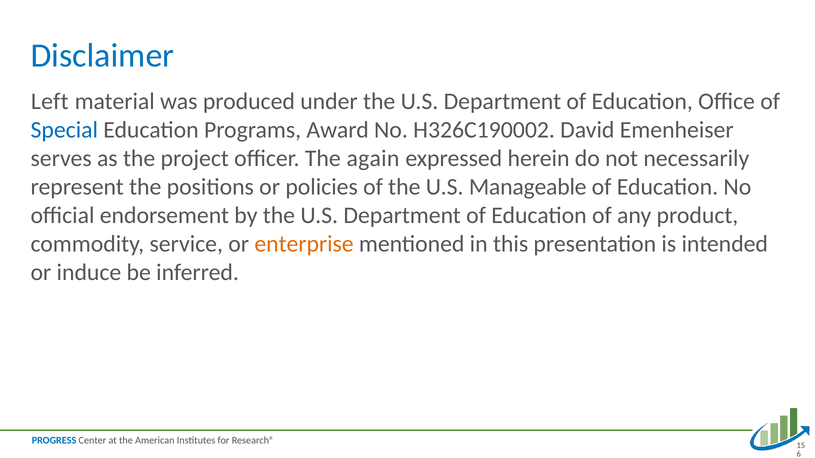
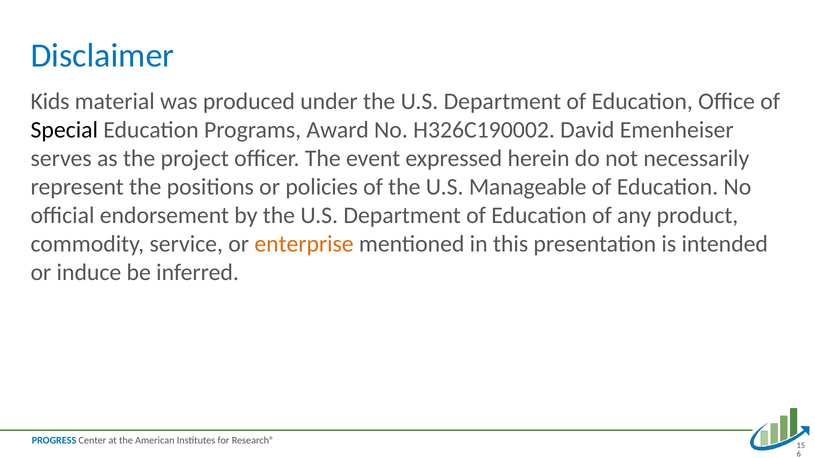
Left: Left -> Kids
Special colour: blue -> black
again: again -> event
